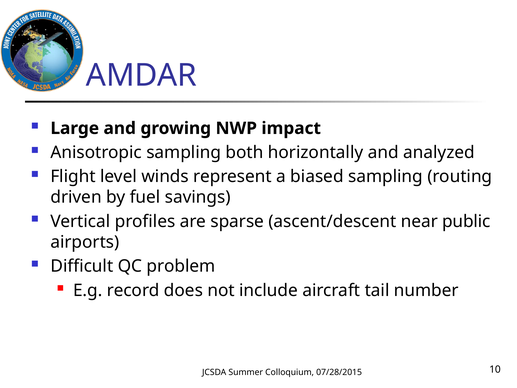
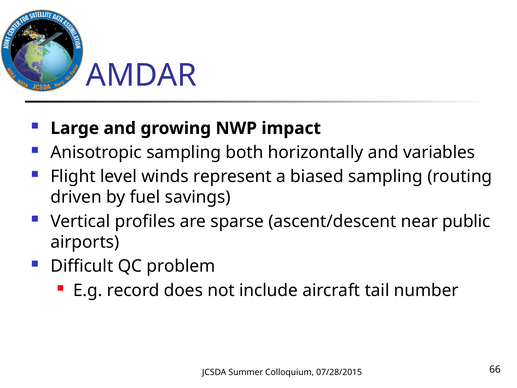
analyzed: analyzed -> variables
10: 10 -> 66
